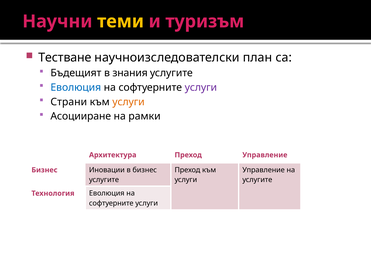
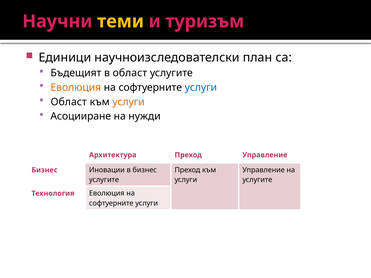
Тестване: Тестване -> Единици
в знания: знания -> област
Еволюция at (76, 88) colour: blue -> orange
услуги at (201, 88) colour: purple -> blue
Страни at (69, 102): Страни -> Област
рамки: рамки -> нужди
